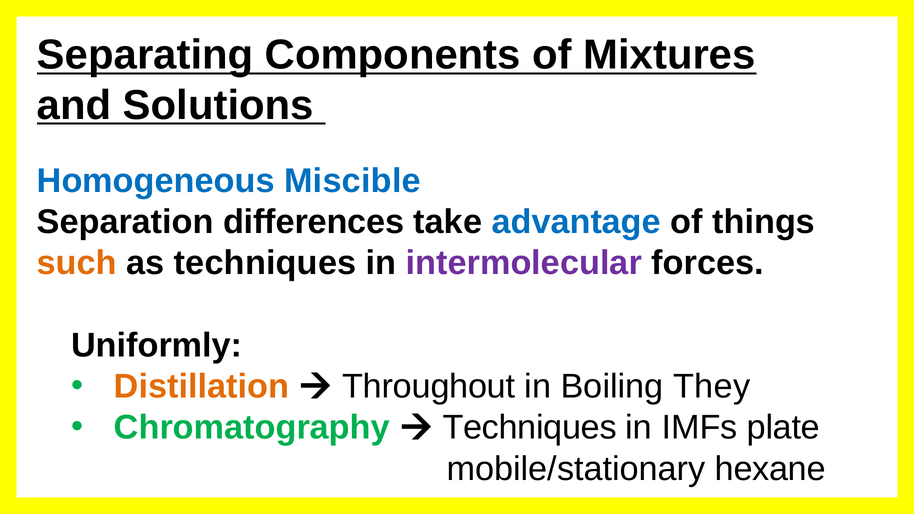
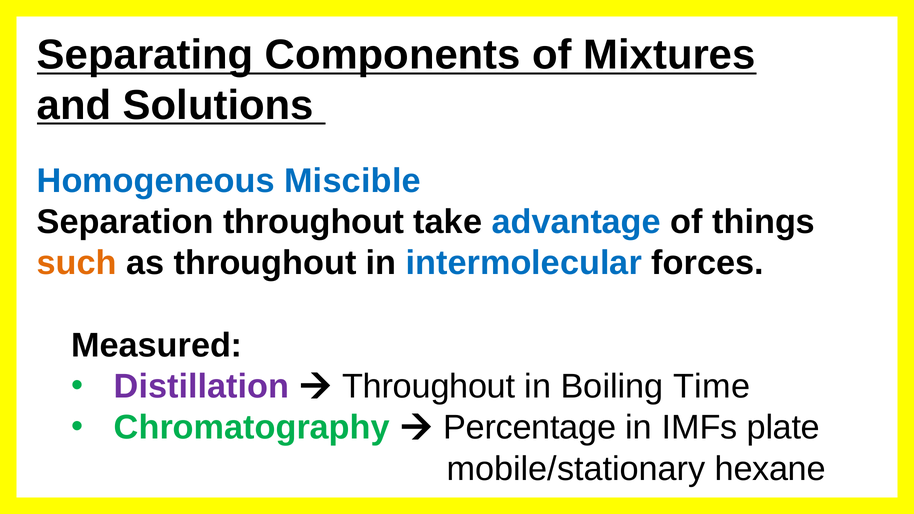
Separation differences: differences -> throughout
as techniques: techniques -> throughout
intermolecular colour: purple -> blue
Uniformly: Uniformly -> Measured
Distillation colour: orange -> purple
They: They -> Time
Techniques at (530, 428): Techniques -> Percentage
